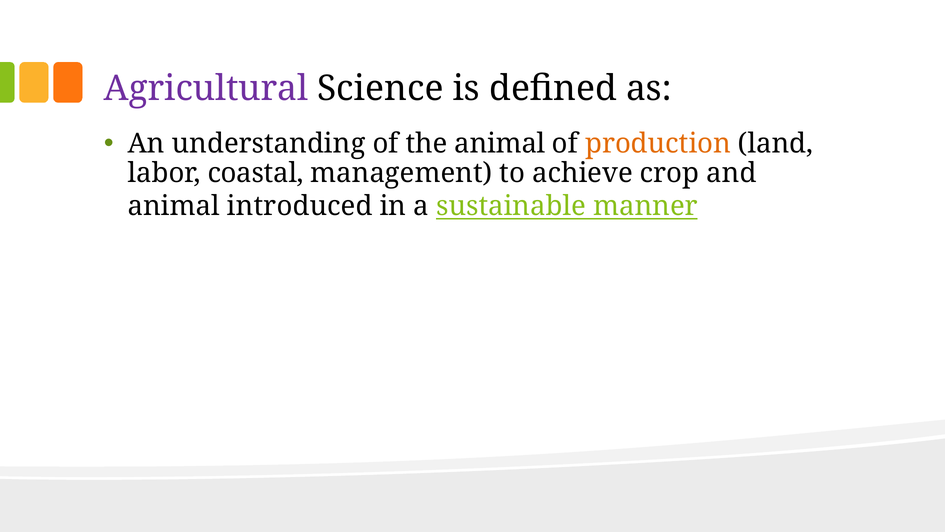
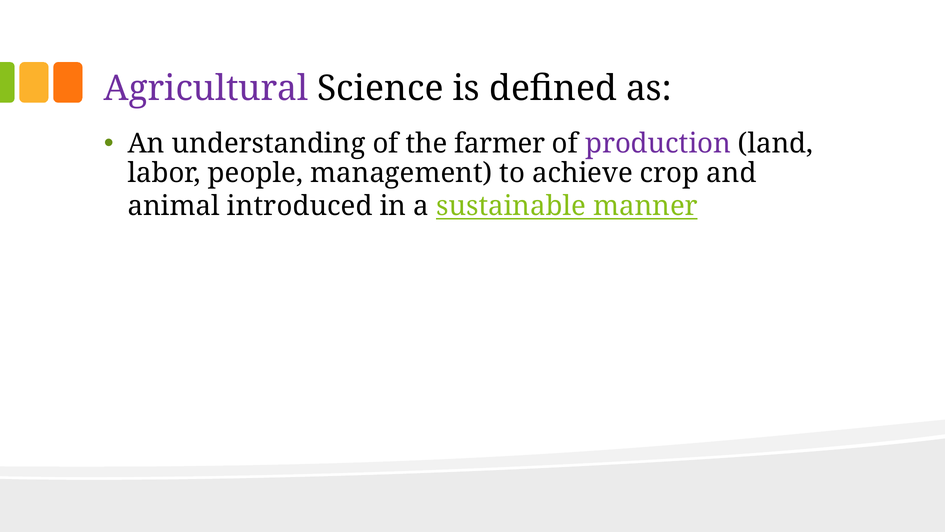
the animal: animal -> farmer
production colour: orange -> purple
coastal: coastal -> people
